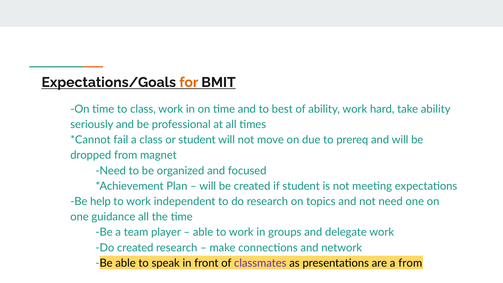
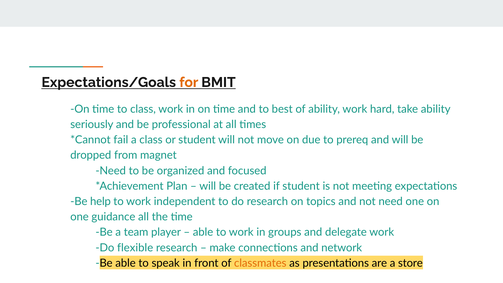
Do created: created -> flexible
classmates colour: purple -> orange
a from: from -> store
